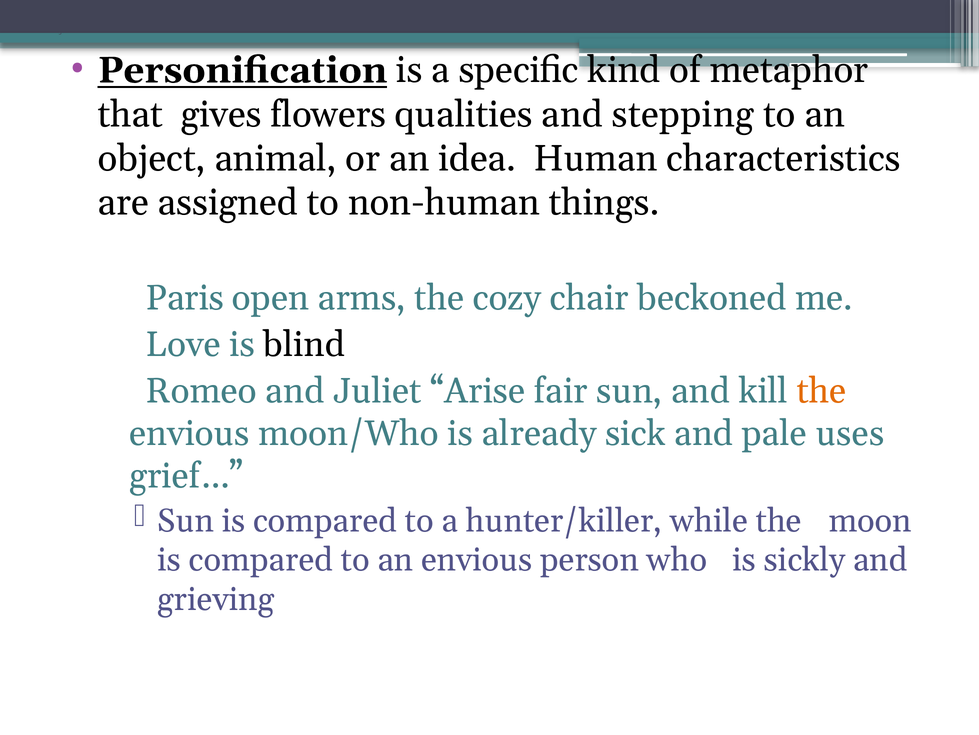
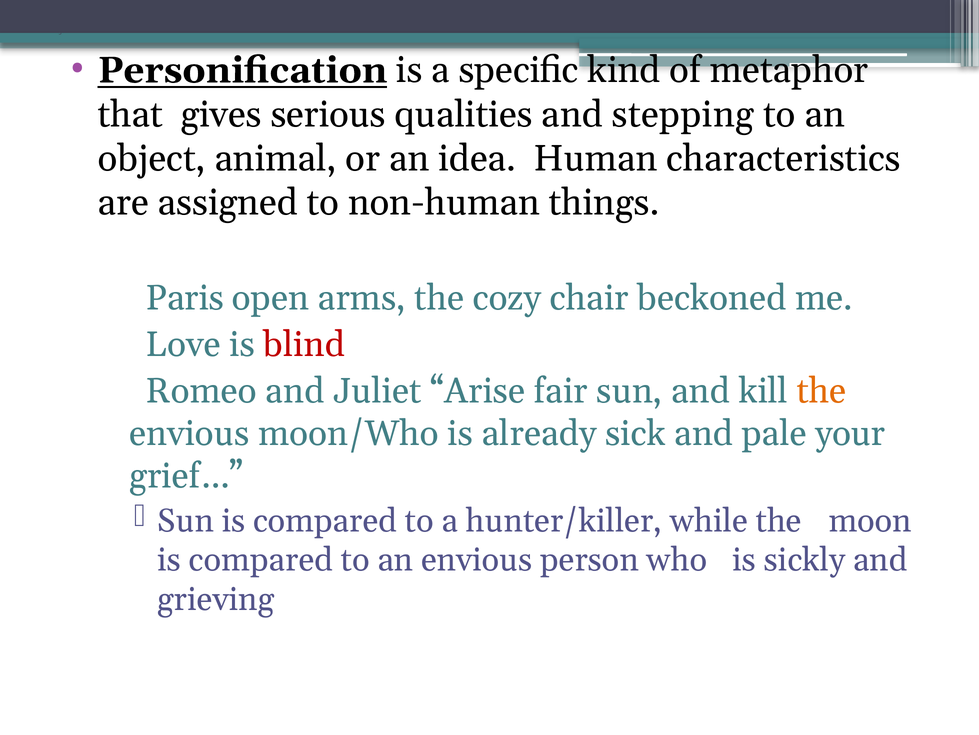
flowers: flowers -> serious
blind colour: black -> red
uses: uses -> your
